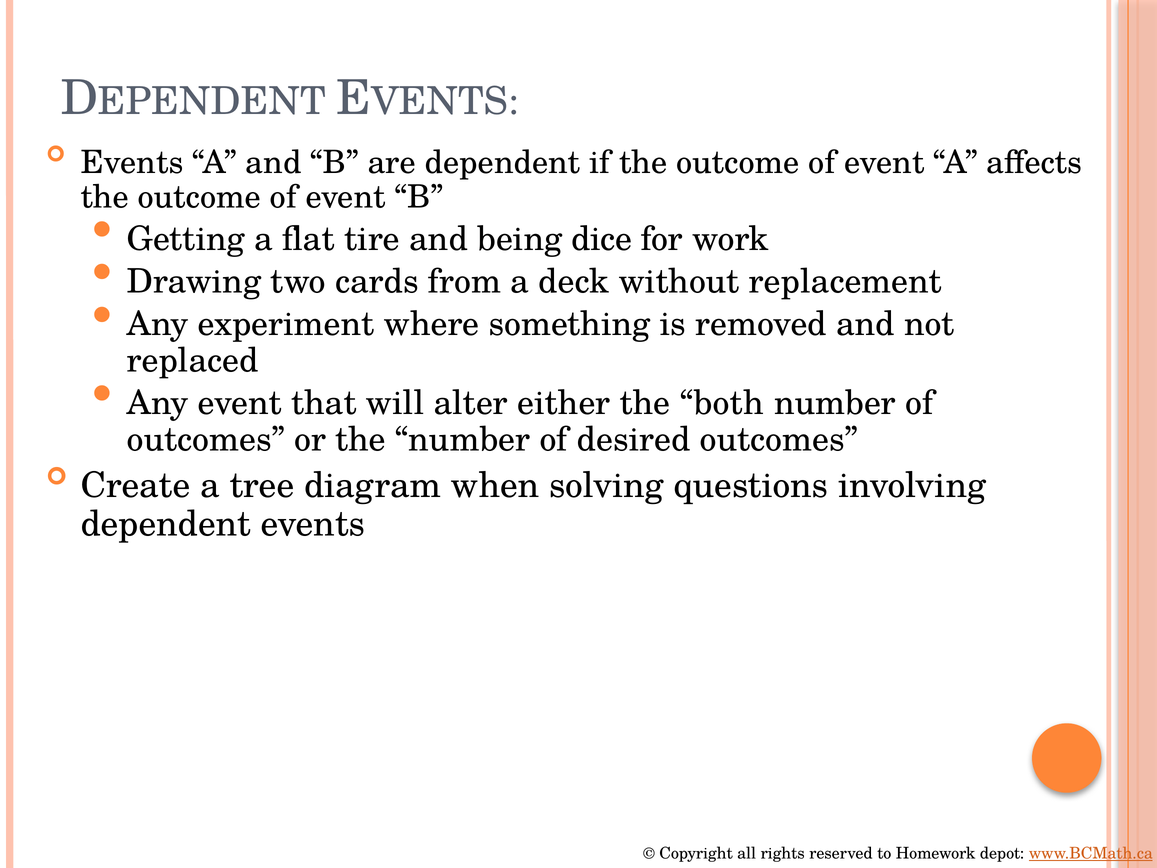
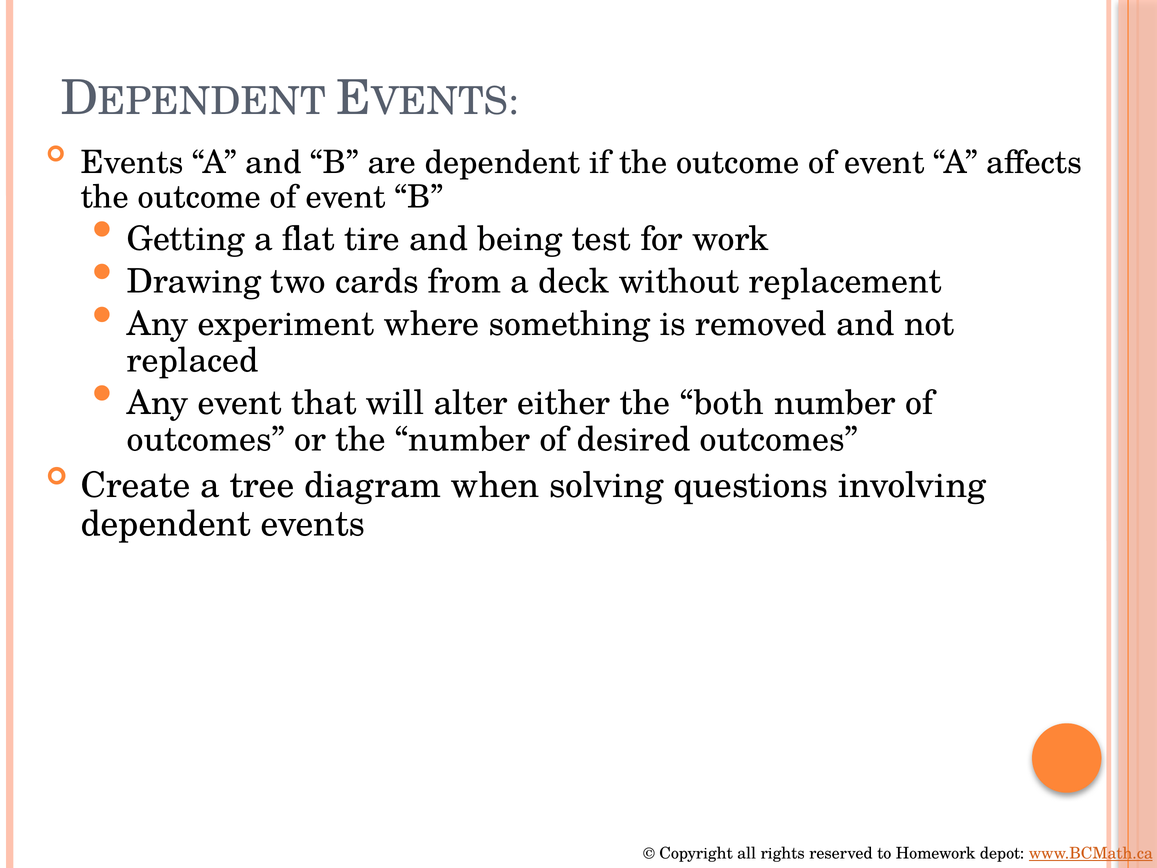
dice: dice -> test
